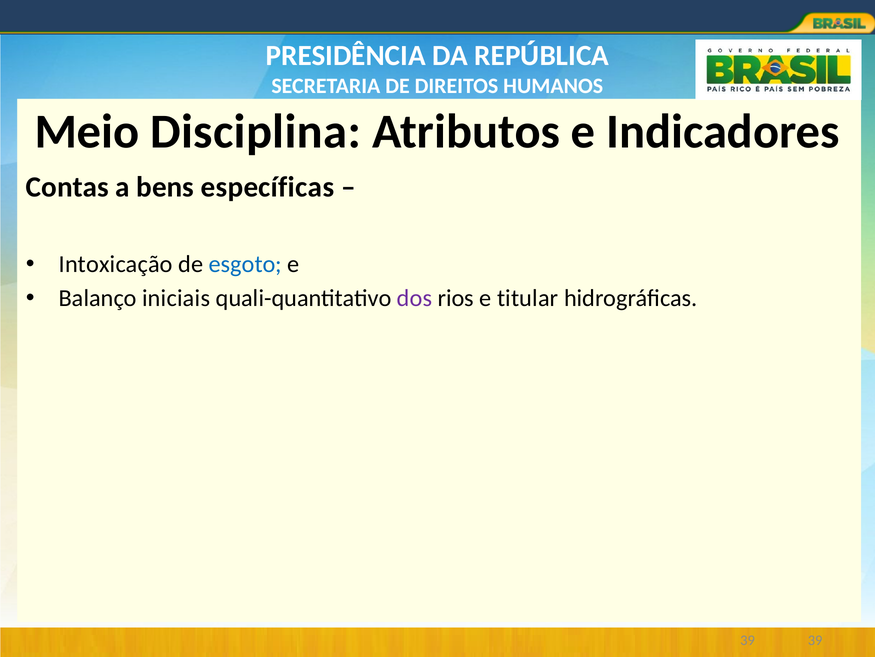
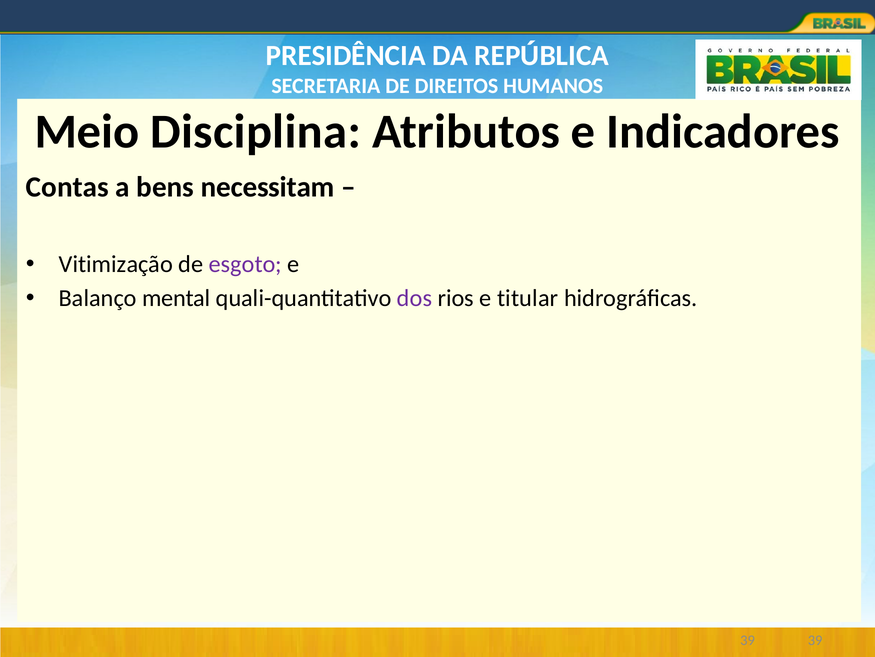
específicas: específicas -> necessitam
Intoxicação: Intoxicação -> Vitimização
esgoto colour: blue -> purple
iniciais: iniciais -> mental
